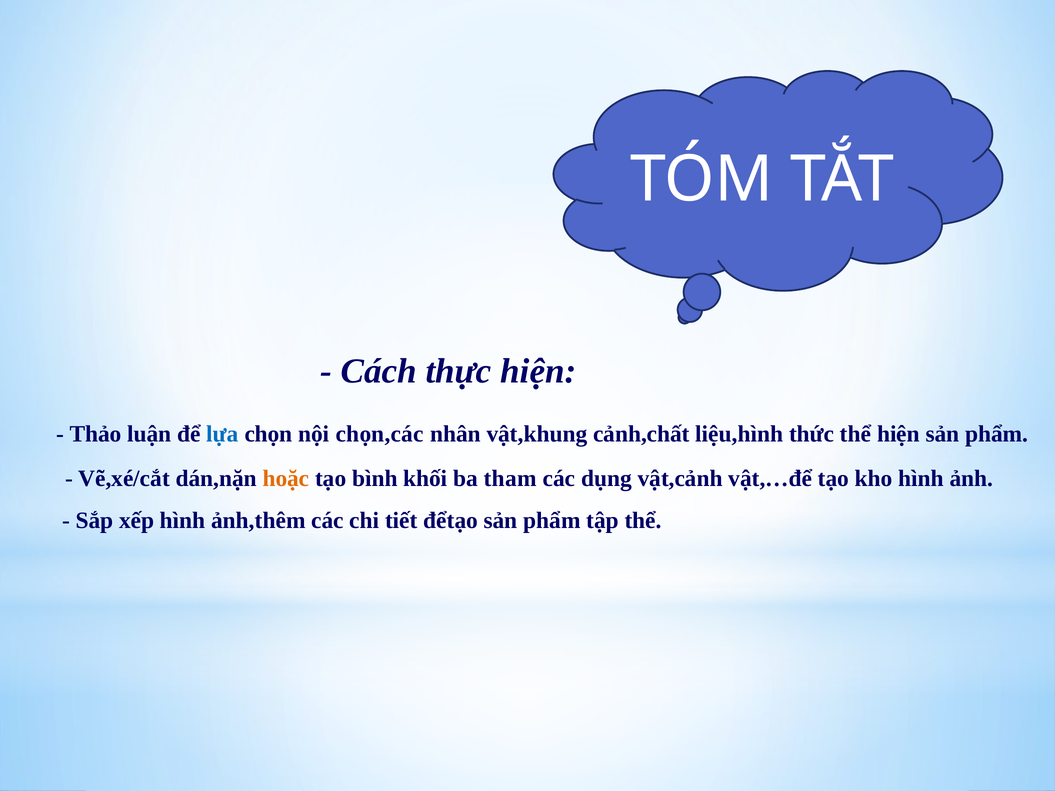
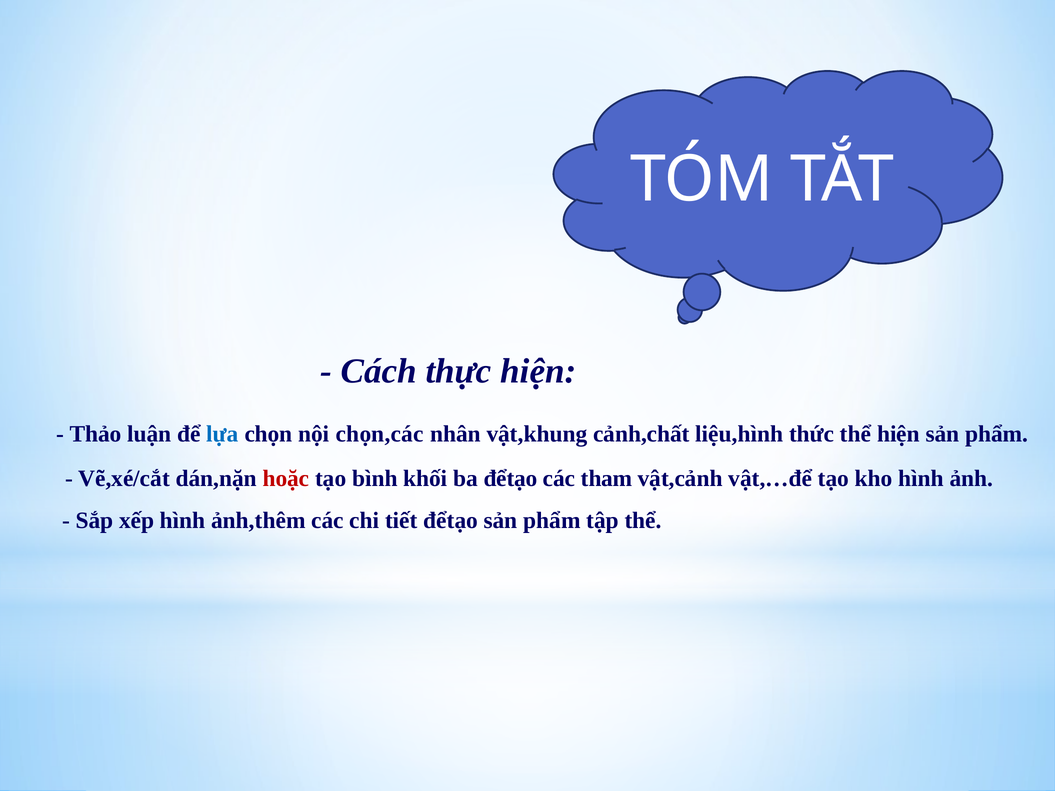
hoặc colour: orange -> red
ba tham: tham -> đểtạo
dụng: dụng -> tham
